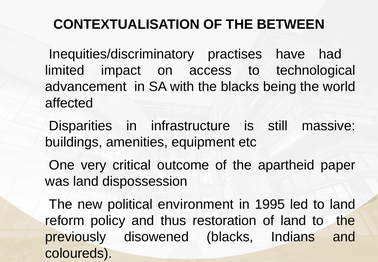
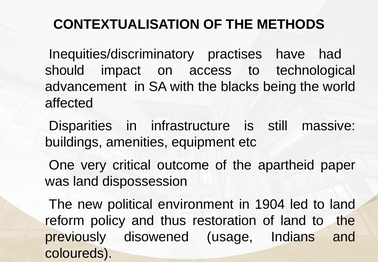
BETWEEN: BETWEEN -> METHODS
limited: limited -> should
1995: 1995 -> 1904
disowened blacks: blacks -> usage
